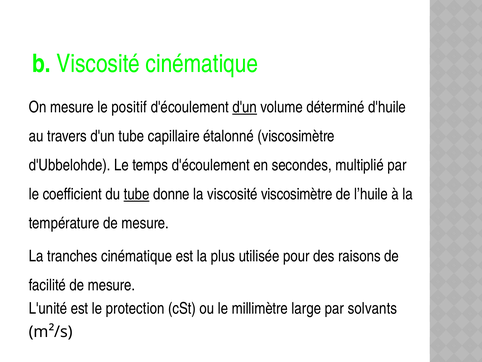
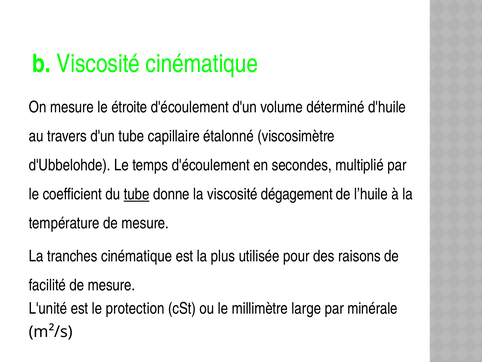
positif: positif -> étroite
d'un at (245, 107) underline: present -> none
viscosité viscosimètre: viscosimètre -> dégagement
solvants: solvants -> minérale
